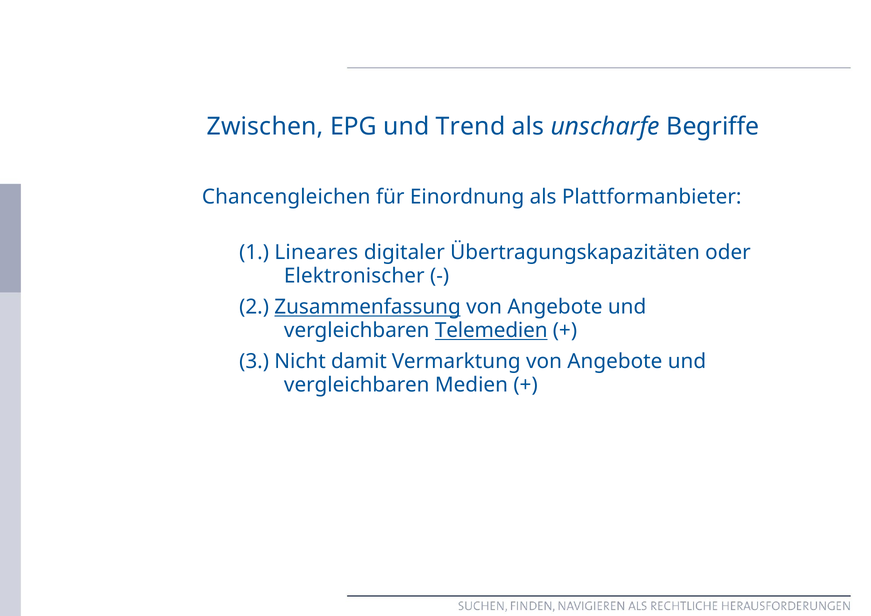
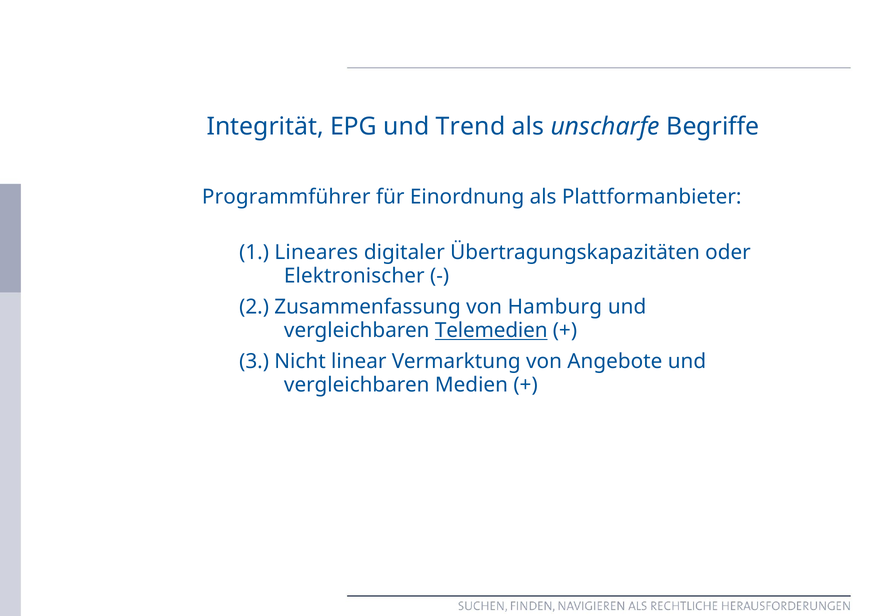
Zwischen: Zwischen -> Integrität
Chancengleichen: Chancengleichen -> Programmführer
Zusammenfassung underline: present -> none
Angebote at (555, 307): Angebote -> Hamburg
damit: damit -> linear
